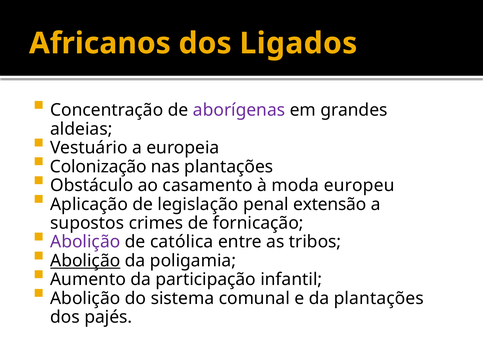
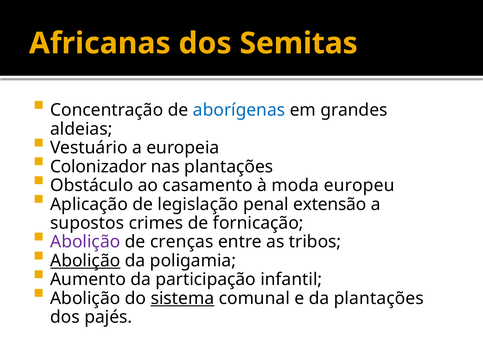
Africanos: Africanos -> Africanas
Ligados: Ligados -> Semitas
aborígenas colour: purple -> blue
Colonização: Colonização -> Colonizador
católica: católica -> crenças
sistema underline: none -> present
